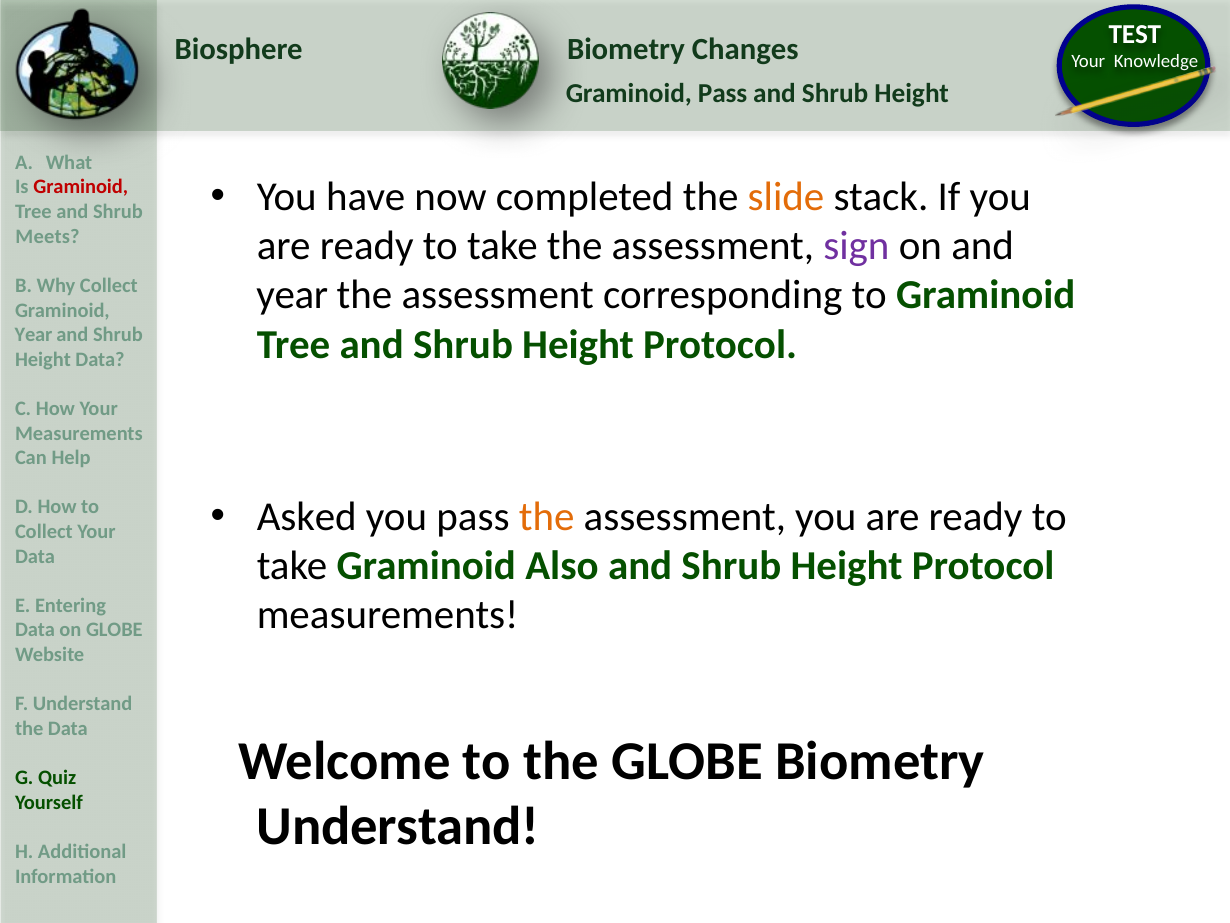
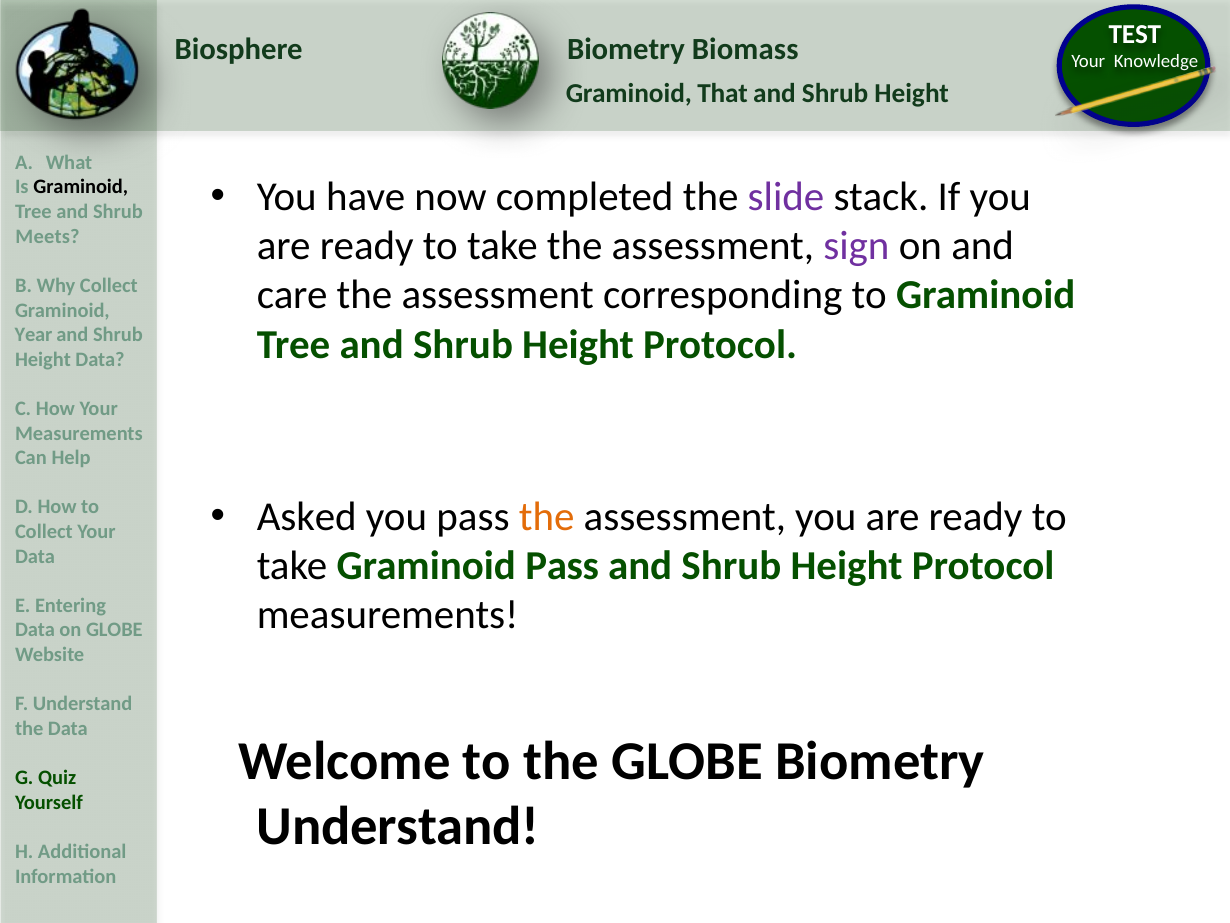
Changes: Changes -> Biomass
Graminoid Pass: Pass -> That
slide colour: orange -> purple
Graminoid at (81, 187) colour: red -> black
year at (292, 295): year -> care
Graminoid Also: Also -> Pass
